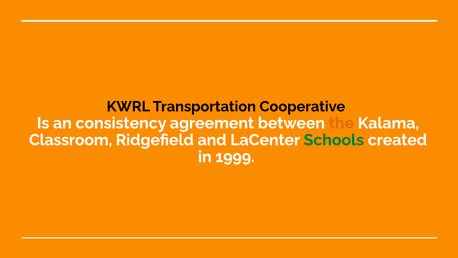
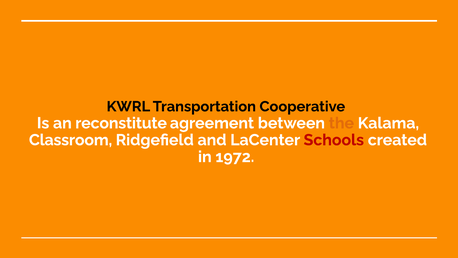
consistency: consistency -> reconstitute
Schools colour: green -> red
1999: 1999 -> 1972
